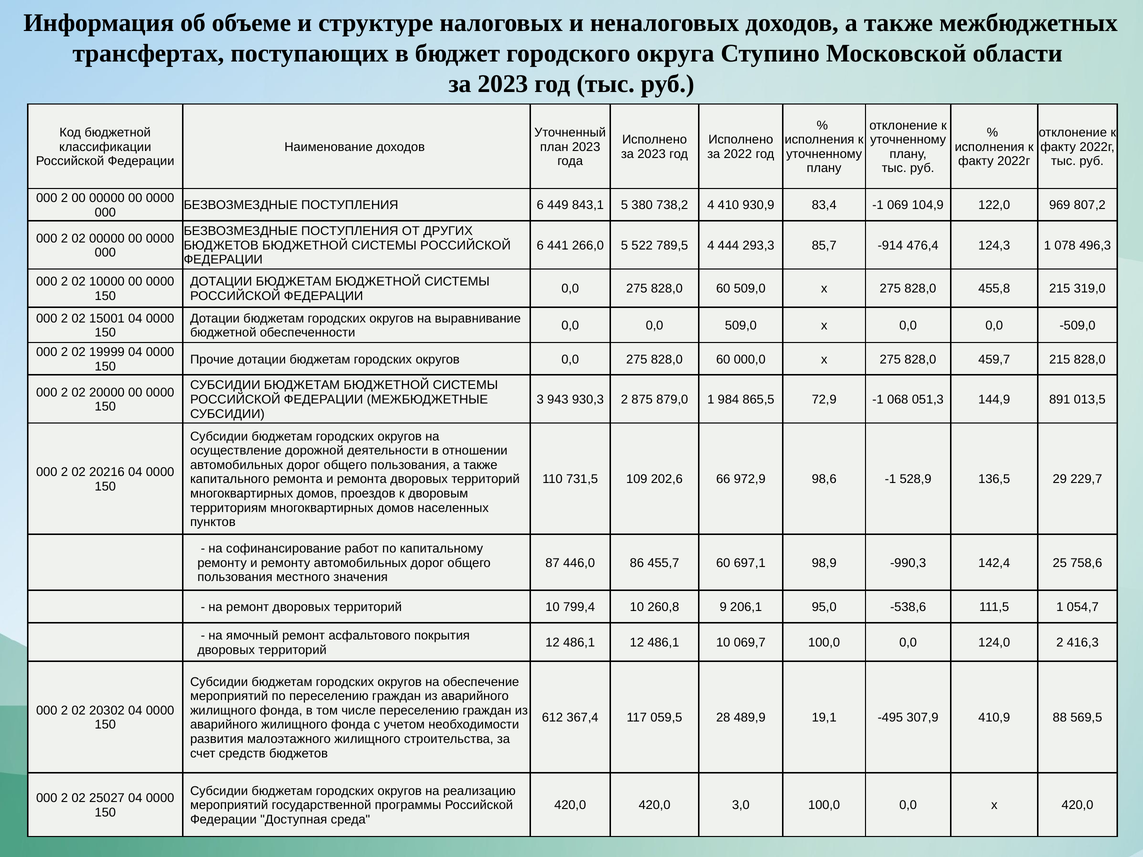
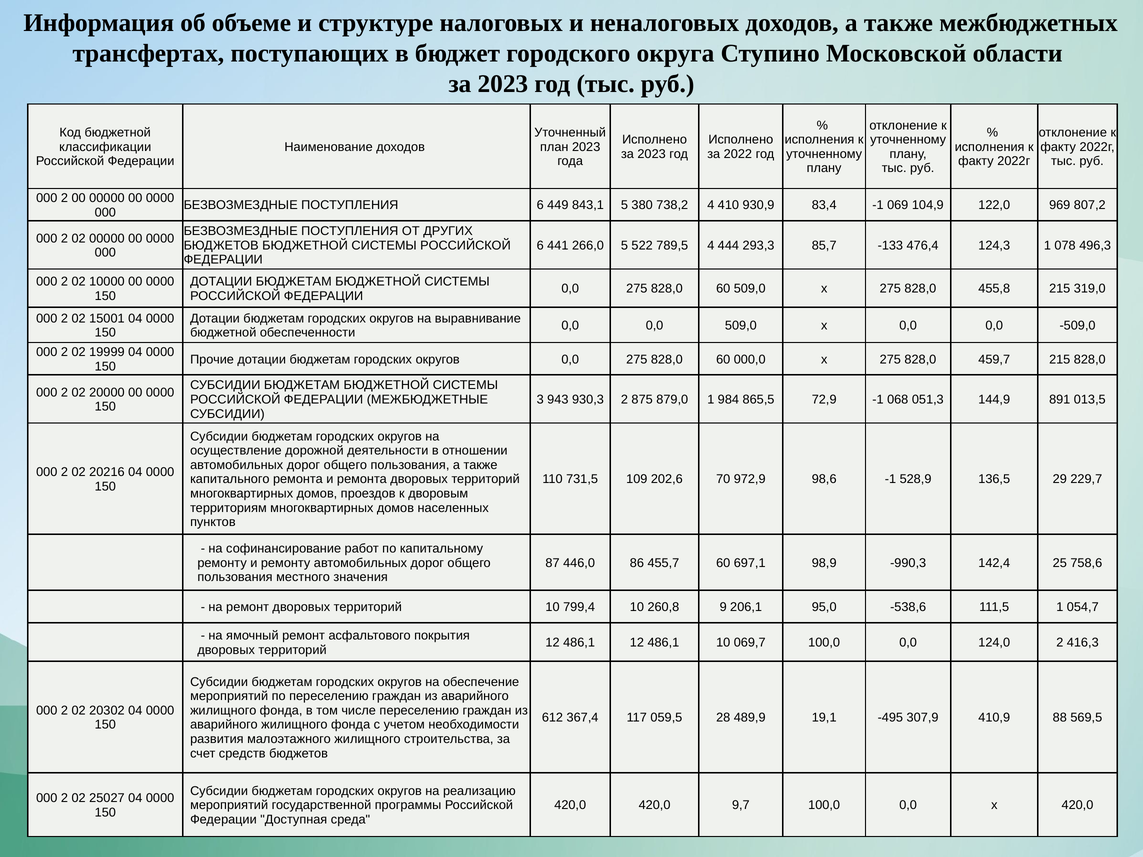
-914: -914 -> -133
66: 66 -> 70
3,0: 3,0 -> 9,7
